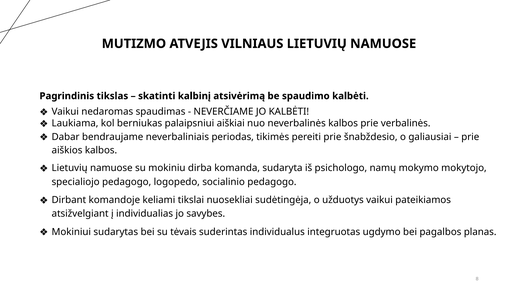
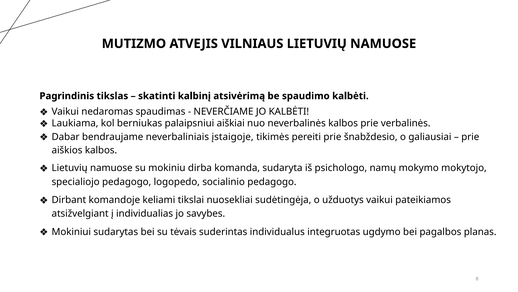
periodas: periodas -> įstaigoje
